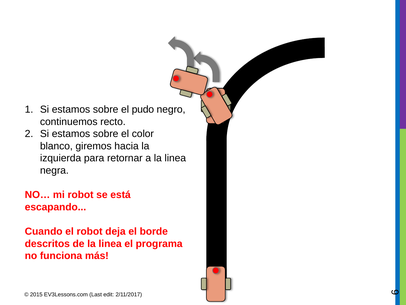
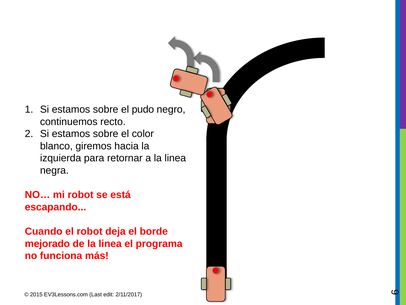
descritos: descritos -> mejorado
